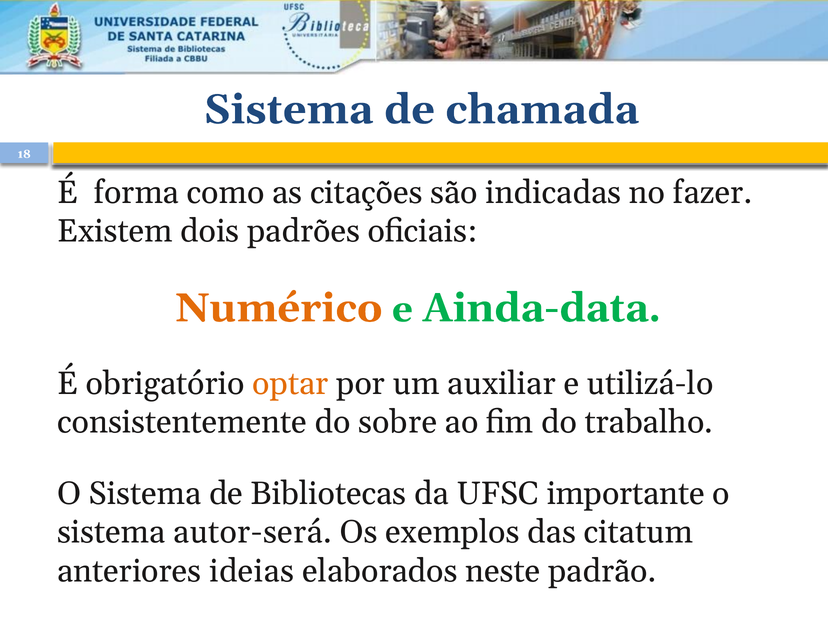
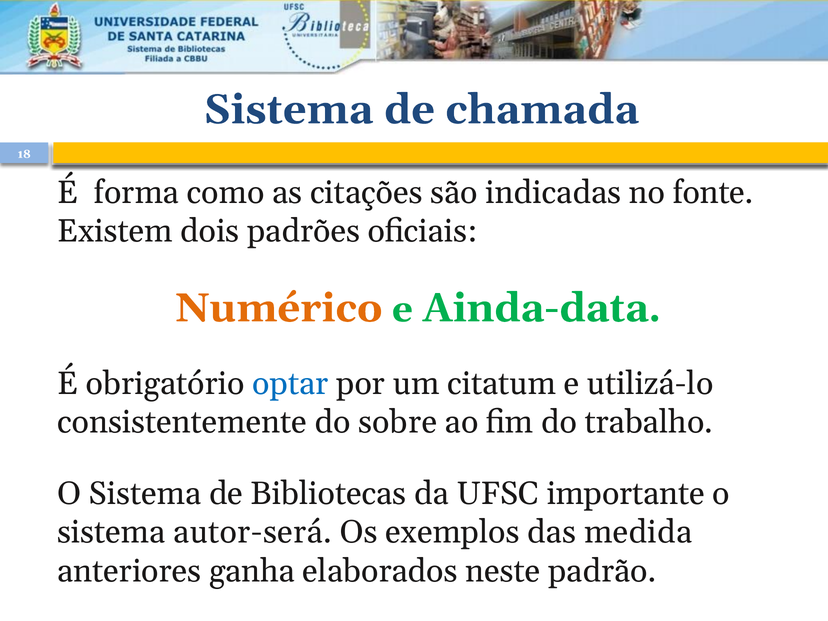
fazer: fazer -> fonte
optar colour: orange -> blue
auxiliar: auxiliar -> citatum
citatum: citatum -> medida
ideias: ideias -> ganha
